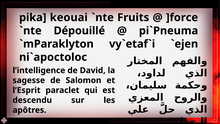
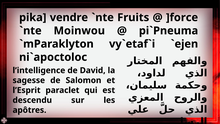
keouai: keouai -> vendre
Dépouillé: Dépouillé -> Moinwou
